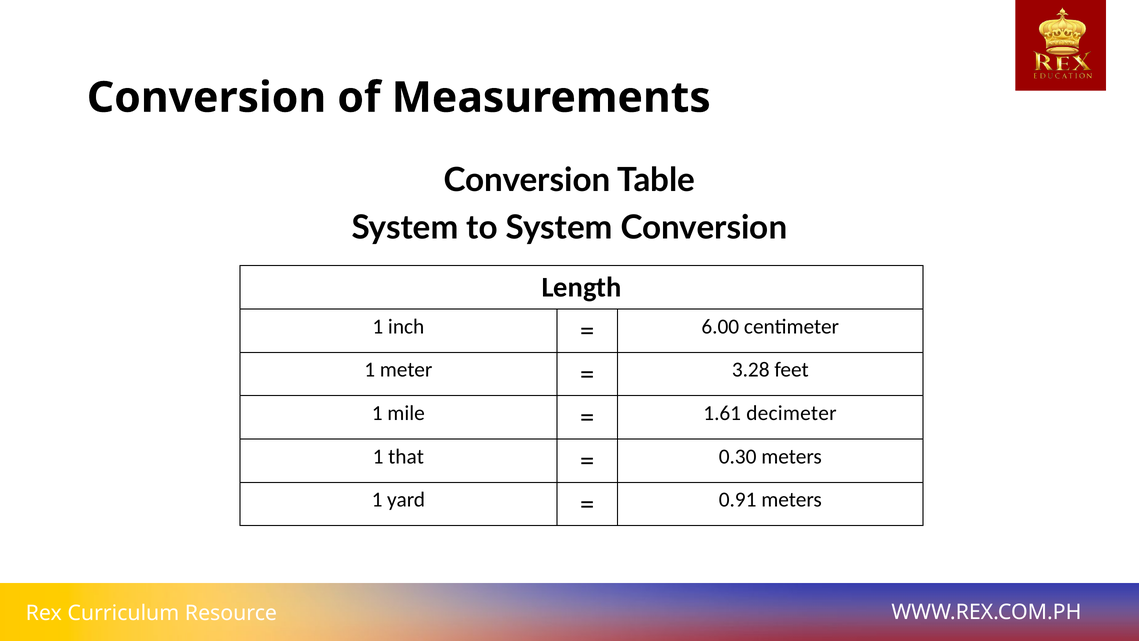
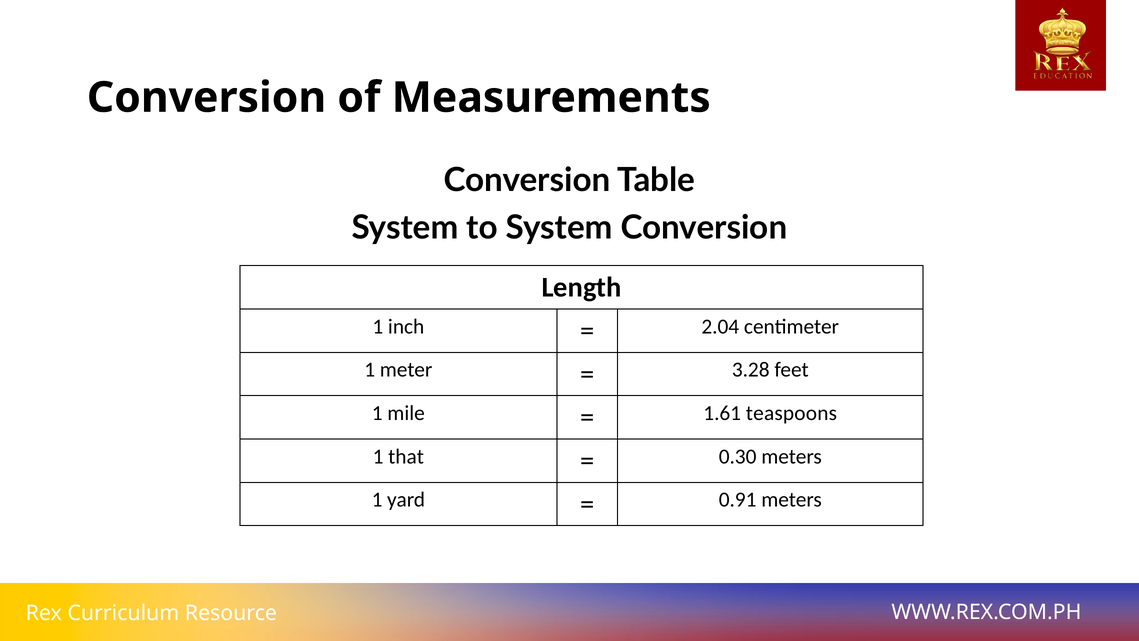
6.00: 6.00 -> 2.04
decimeter: decimeter -> teaspoons
